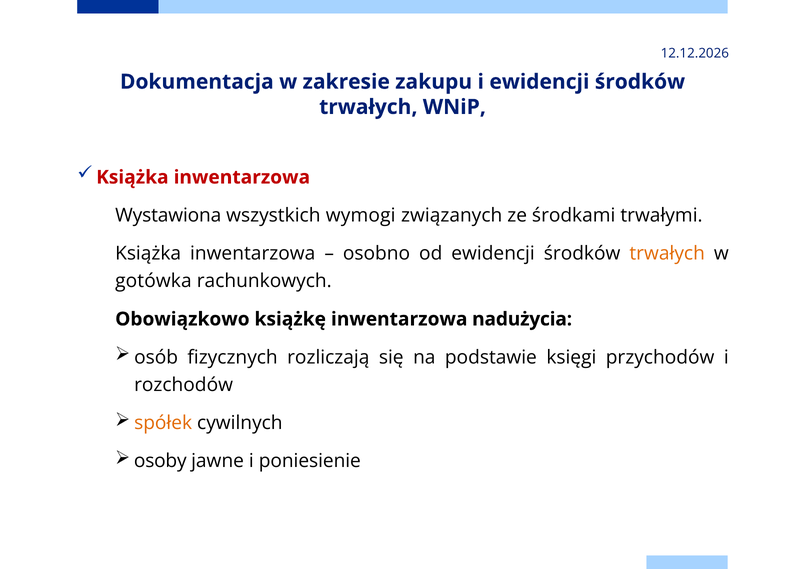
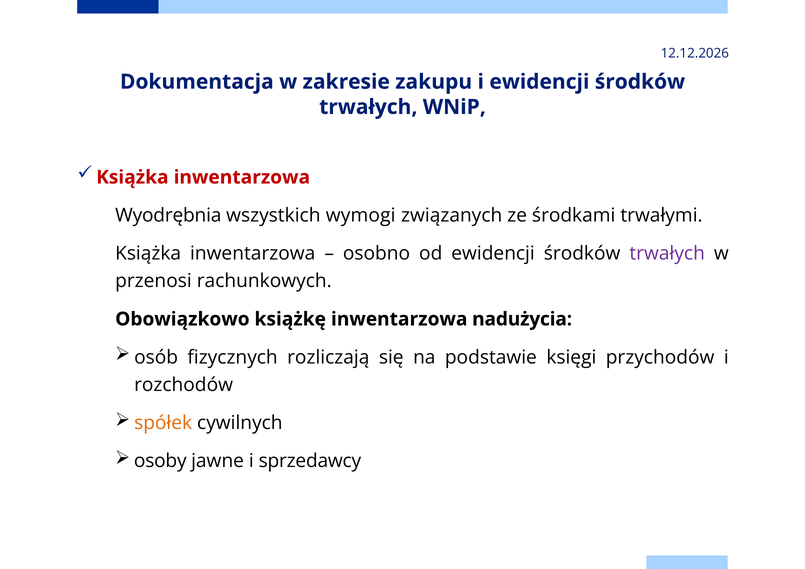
Wystawiona: Wystawiona -> Wyodrębnia
trwałych at (667, 254) colour: orange -> purple
gotówka: gotówka -> przenosi
poniesienie: poniesienie -> sprzedawcy
